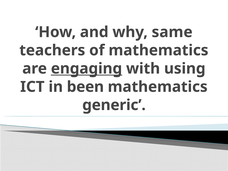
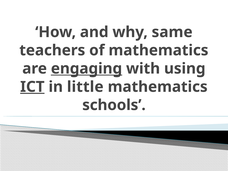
ICT underline: none -> present
been: been -> little
generic: generic -> schools
